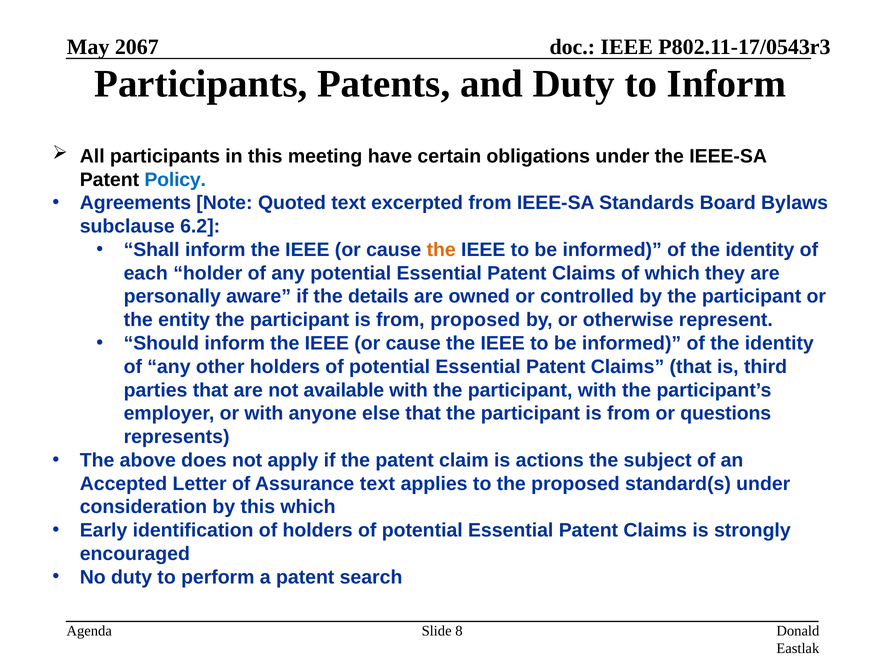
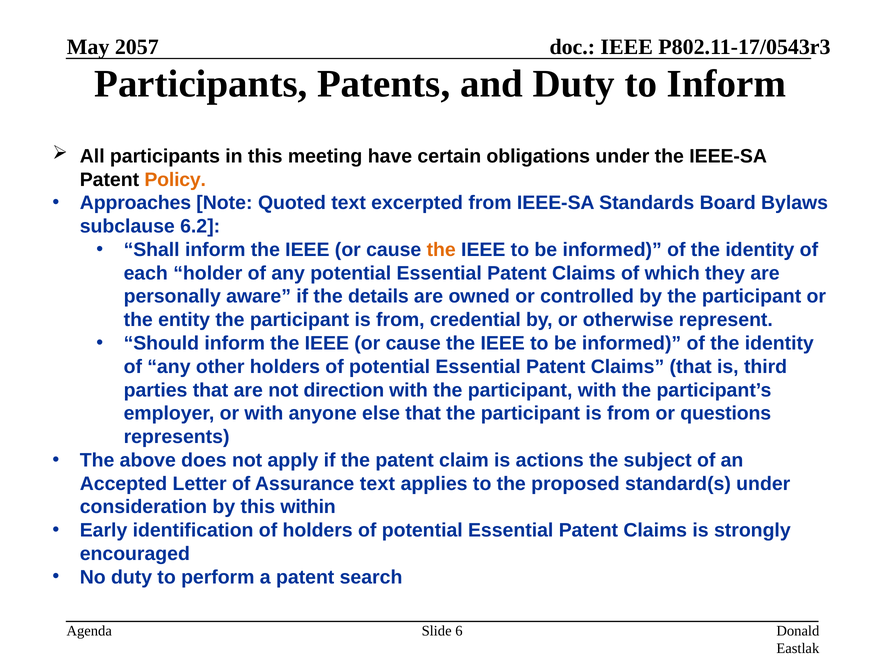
2067: 2067 -> 2057
Policy colour: blue -> orange
Agreements: Agreements -> Approaches
from proposed: proposed -> credential
available: available -> direction
this which: which -> within
8: 8 -> 6
